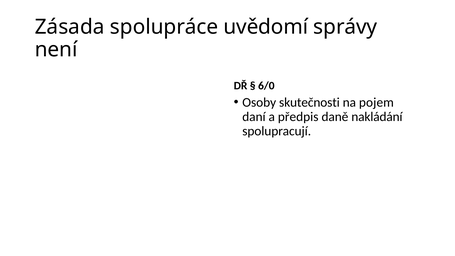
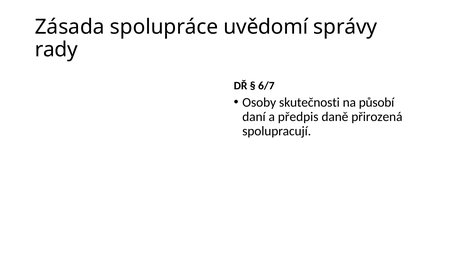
není: není -> rady
6/0: 6/0 -> 6/7
pojem: pojem -> působí
nakládání: nakládání -> přirozená
